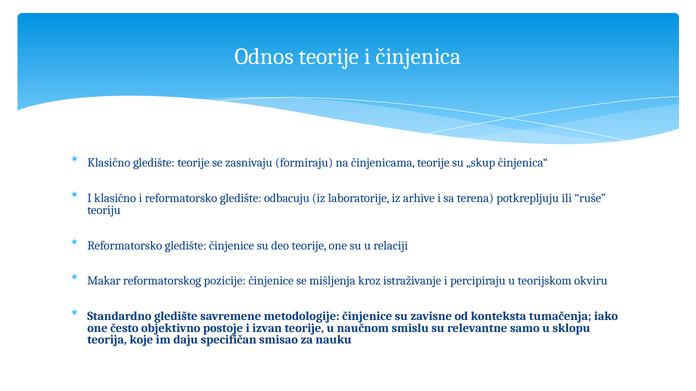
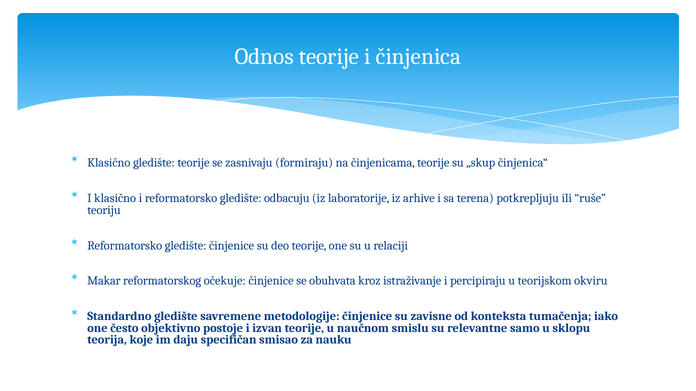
pozicije: pozicije -> očekuje
mišljenja: mišljenja -> obuhvata
